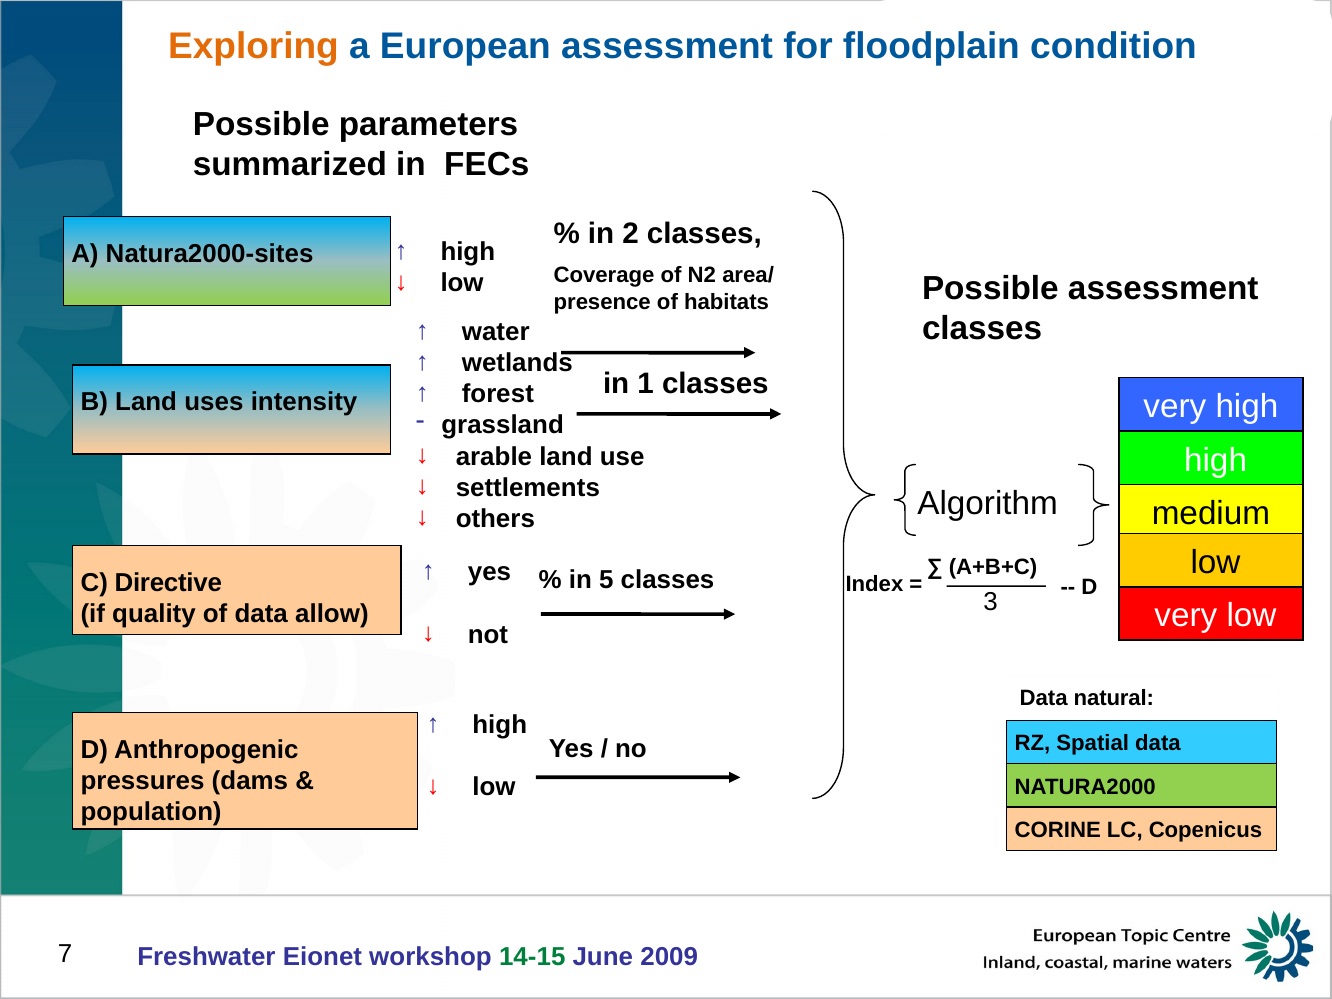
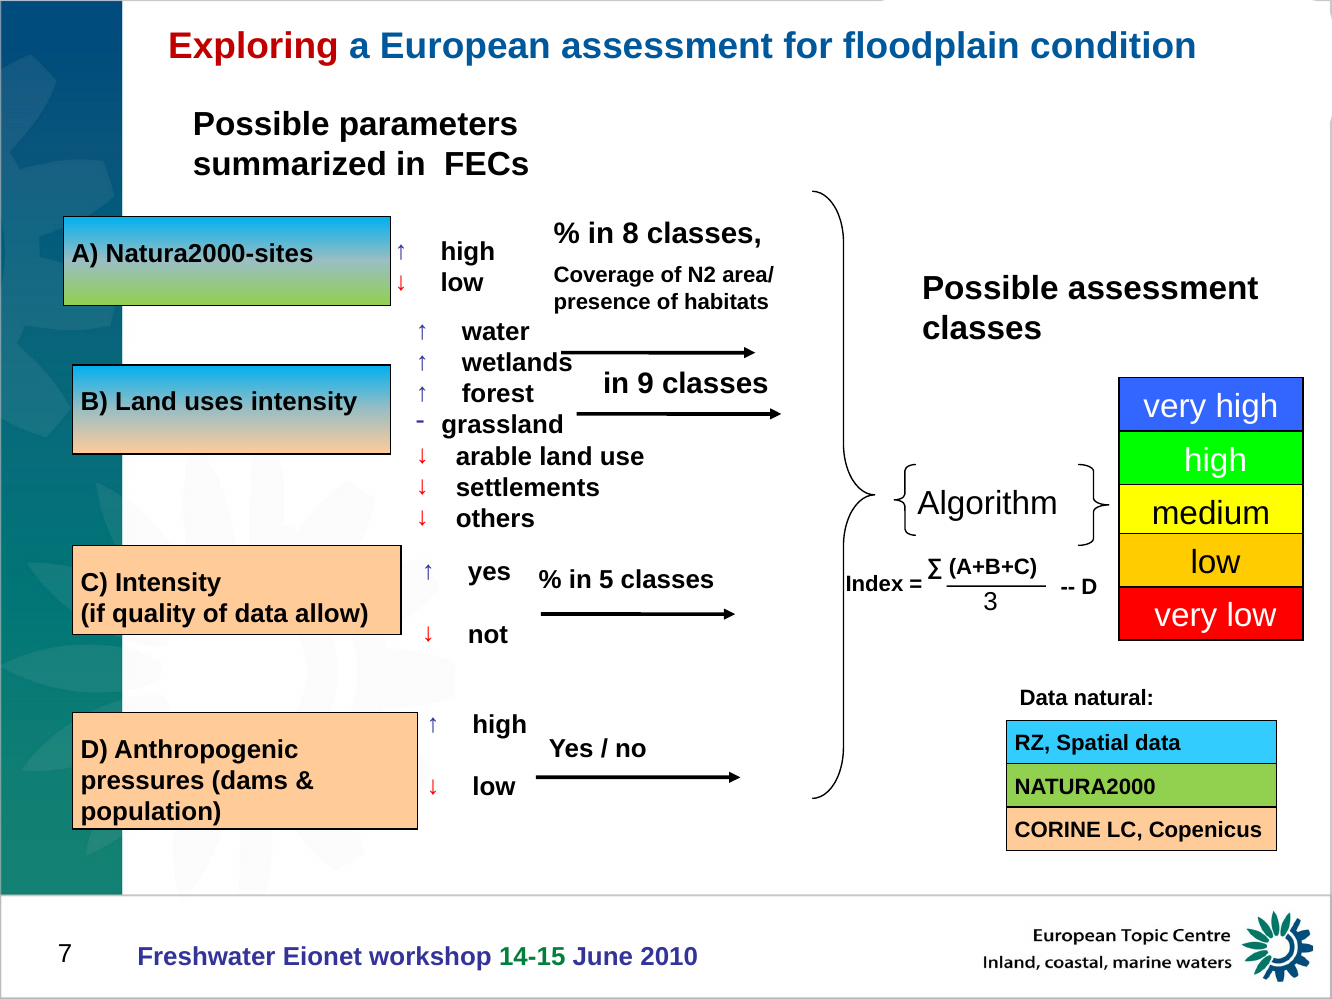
Exploring colour: orange -> red
2: 2 -> 8
1: 1 -> 9
C Directive: Directive -> Intensity
2009: 2009 -> 2010
